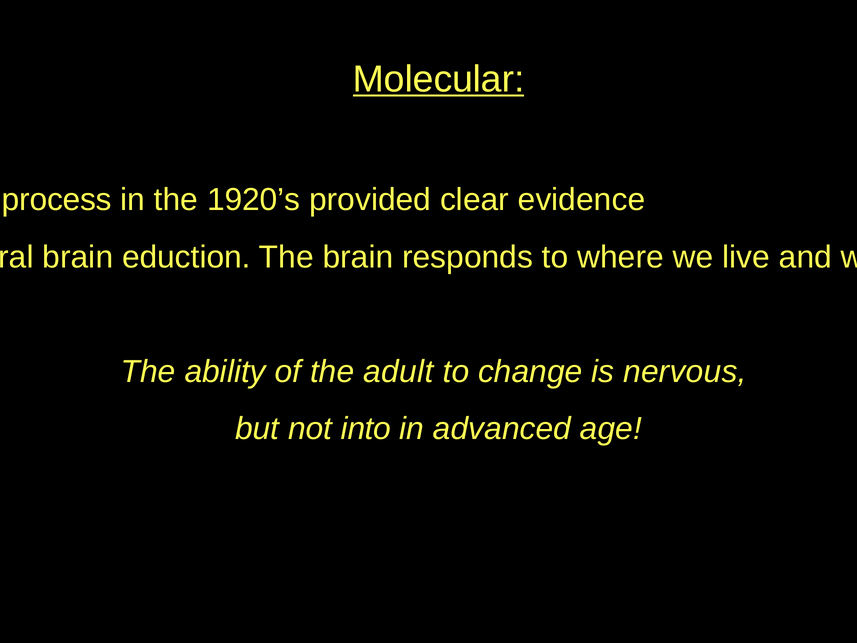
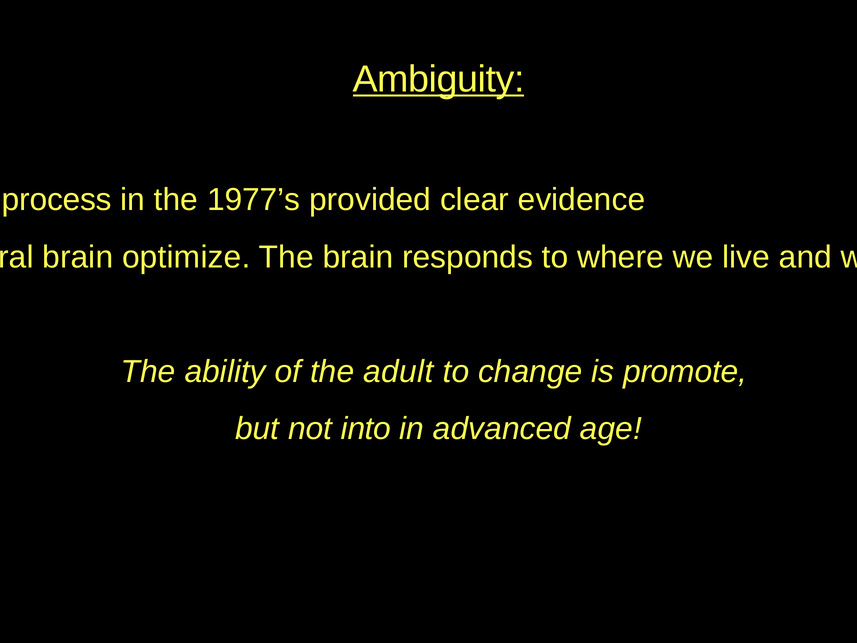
Molecular: Molecular -> Ambiguity
1920’s: 1920’s -> 1977’s
eduction: eduction -> optimize
nervous: nervous -> promote
